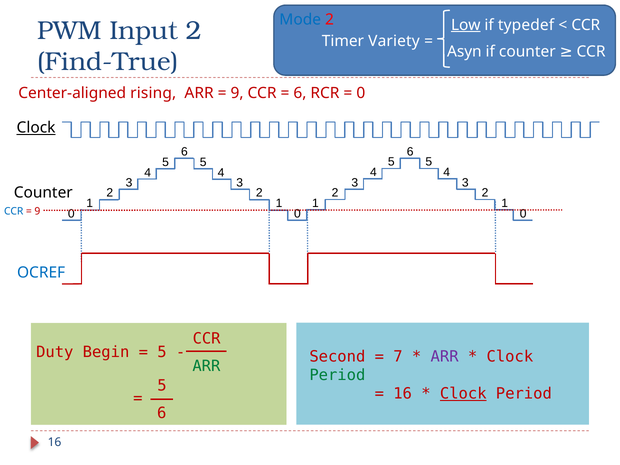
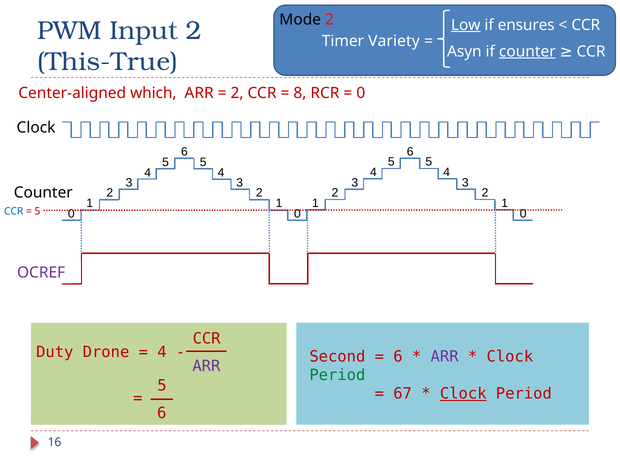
Mode colour: blue -> black
typedef: typedef -> ensures
counter at (527, 52) underline: none -> present
Find-True: Find-True -> This-True
rising: rising -> which
9 at (237, 93): 9 -> 2
6 at (300, 93): 6 -> 8
Clock at (36, 128) underline: present -> none
9 at (37, 211): 9 -> 5
OCREF colour: blue -> purple
Begin: Begin -> Drone
5 at (162, 352): 5 -> 4
7 at (398, 357): 7 -> 6
ARR at (206, 366) colour: green -> purple
16 at (403, 394): 16 -> 67
